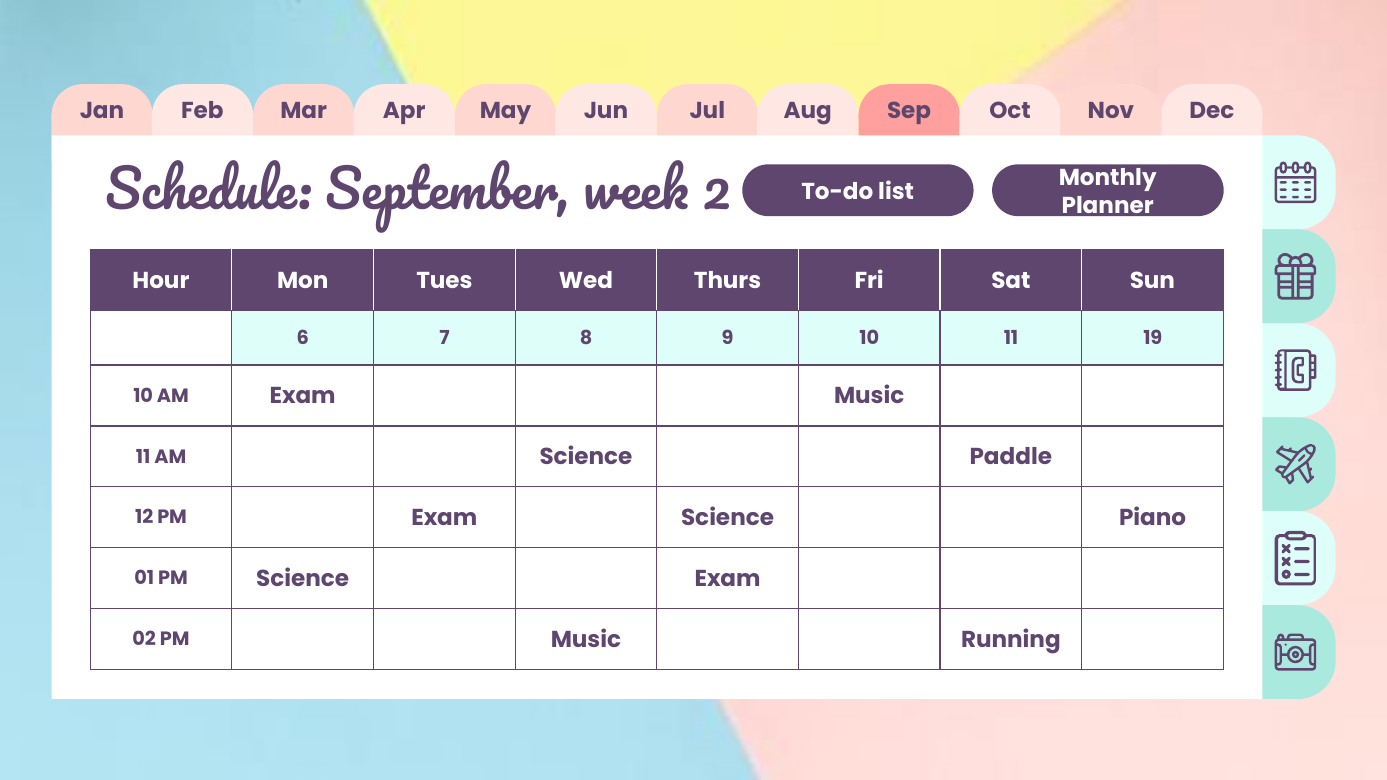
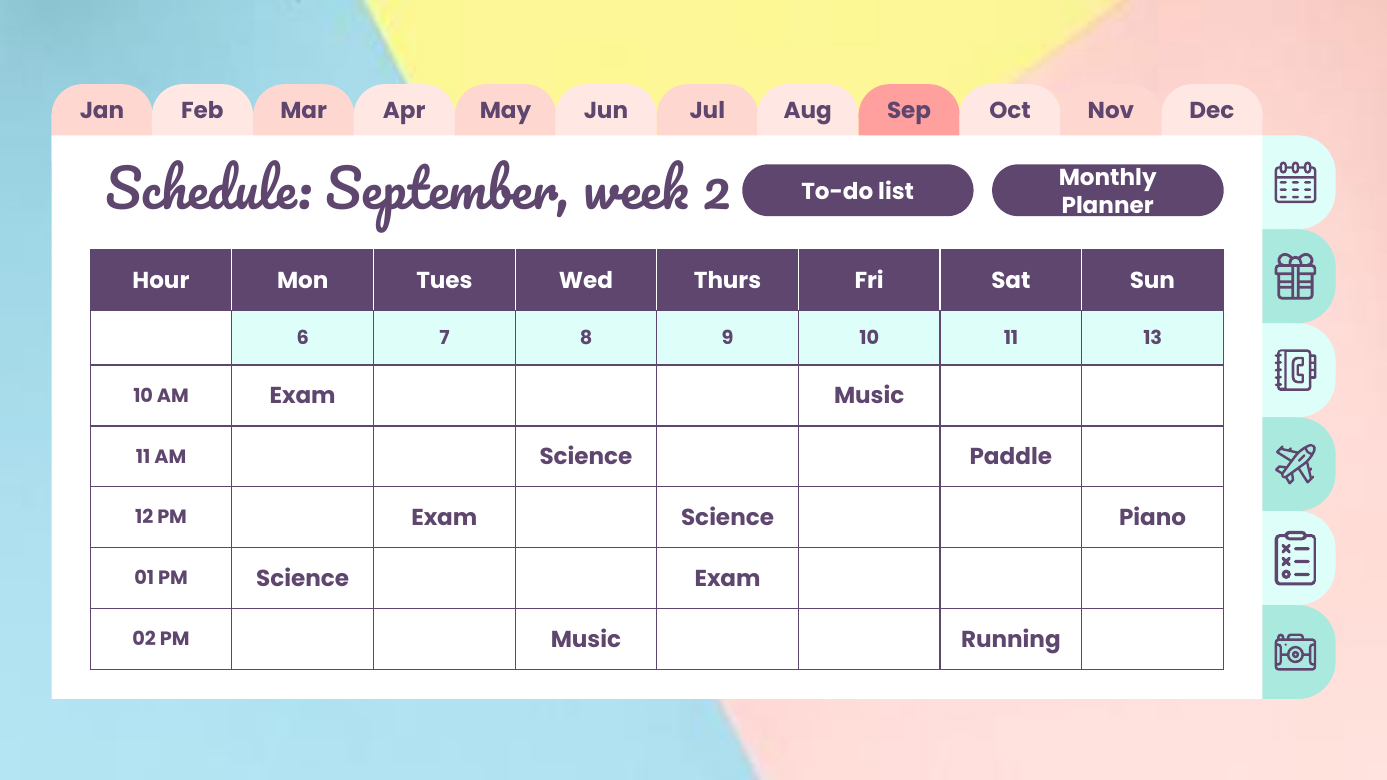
19: 19 -> 13
